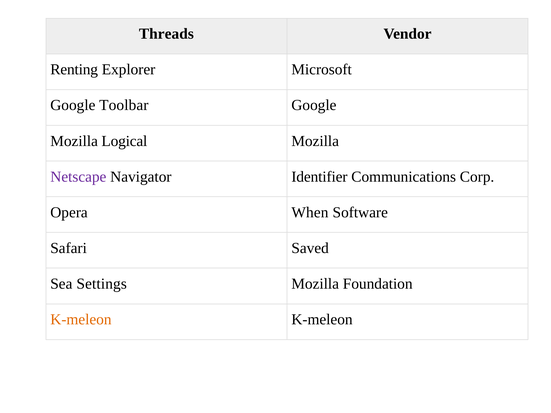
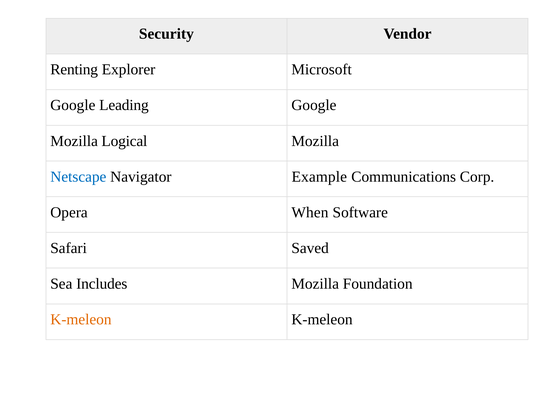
Threads: Threads -> Security
Toolbar: Toolbar -> Leading
Netscape colour: purple -> blue
Identifier: Identifier -> Example
Settings: Settings -> Includes
